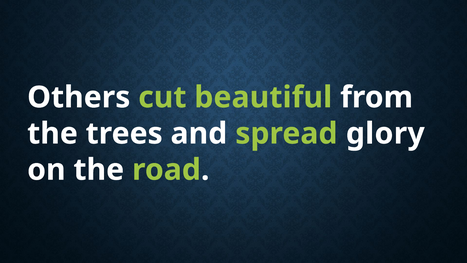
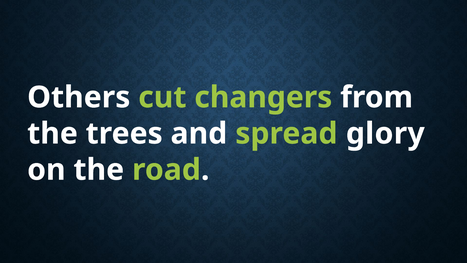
beautiful: beautiful -> changers
